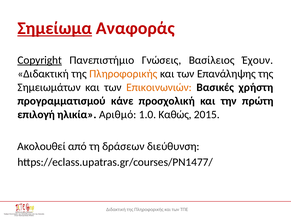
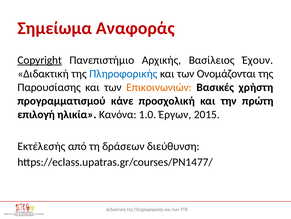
Σημείωμα underline: present -> none
Γνώσεις: Γνώσεις -> Αρχικής
Πληροφορικής at (123, 73) colour: orange -> blue
Επανάληψης: Επανάληψης -> Ονομάζονται
Σημειωμάτων: Σημειωμάτων -> Παρουσίασης
Αριθμό: Αριθμό -> Κανόνα
Καθώς: Καθώς -> Έργων
Ακολουθεί: Ακολουθεί -> Εκτέλεσής
